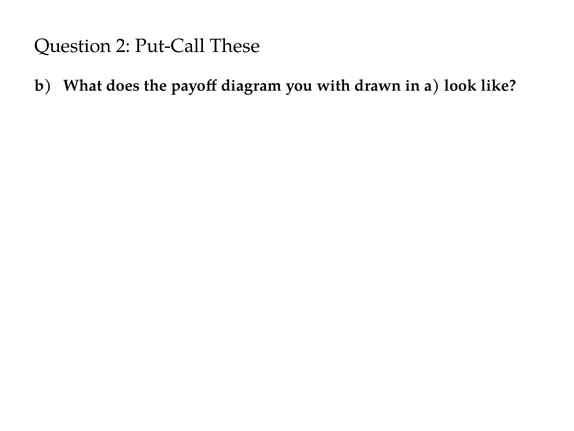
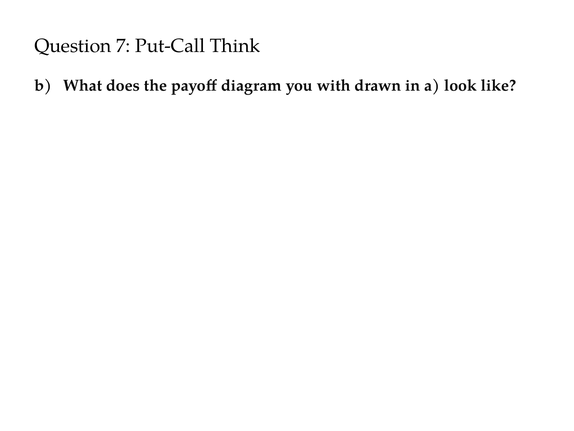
2: 2 -> 7
These: These -> Think
